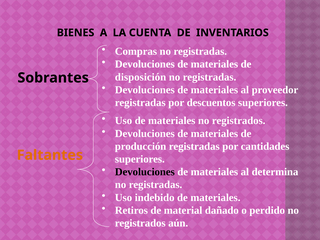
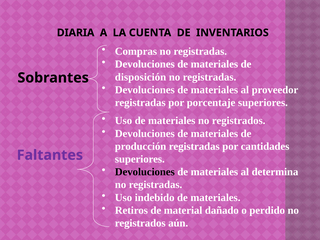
BIENES: BIENES -> DIARIA
descuentos: descuentos -> porcentaje
Faltantes colour: orange -> purple
